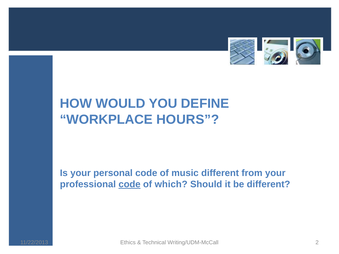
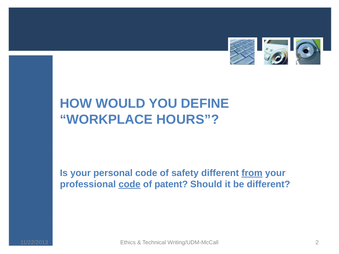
music: music -> safety
from underline: none -> present
which: which -> patent
